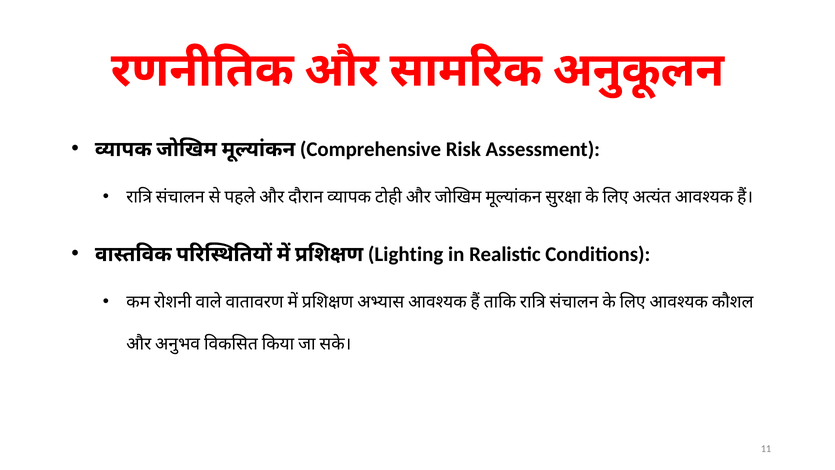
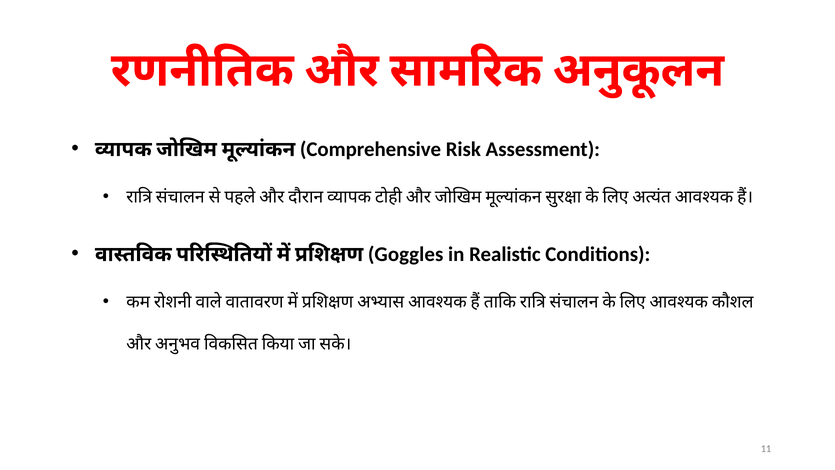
Lighting: Lighting -> Goggles
